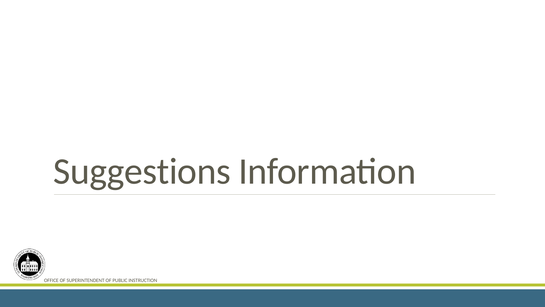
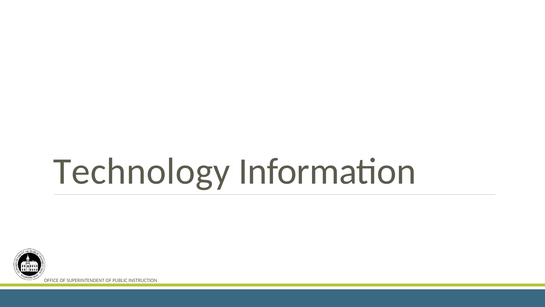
Suggestions: Suggestions -> Technology
